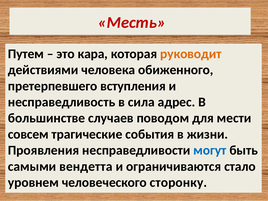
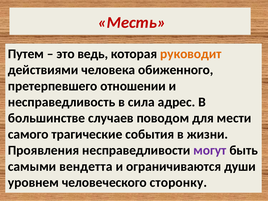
кара: кара -> ведь
вступления: вступления -> отношении
совсем: совсем -> самого
могут colour: blue -> purple
стало: стало -> души
